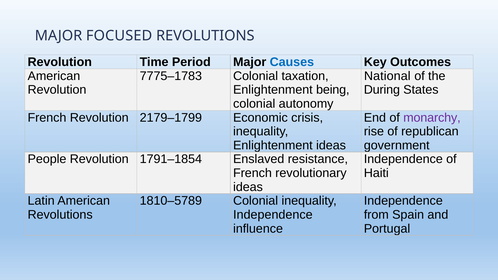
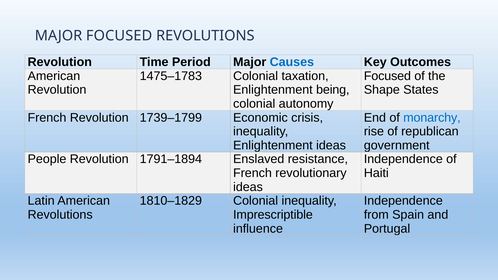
7775–1783: 7775–1783 -> 1475–1783
National at (387, 76): National -> Focused
During: During -> Shape
2179–1799: 2179–1799 -> 1739–1799
monarchy colour: purple -> blue
1791–1854: 1791–1854 -> 1791–1894
1810–5789: 1810–5789 -> 1810–1829
Independence at (273, 215): Independence -> Imprescriptible
